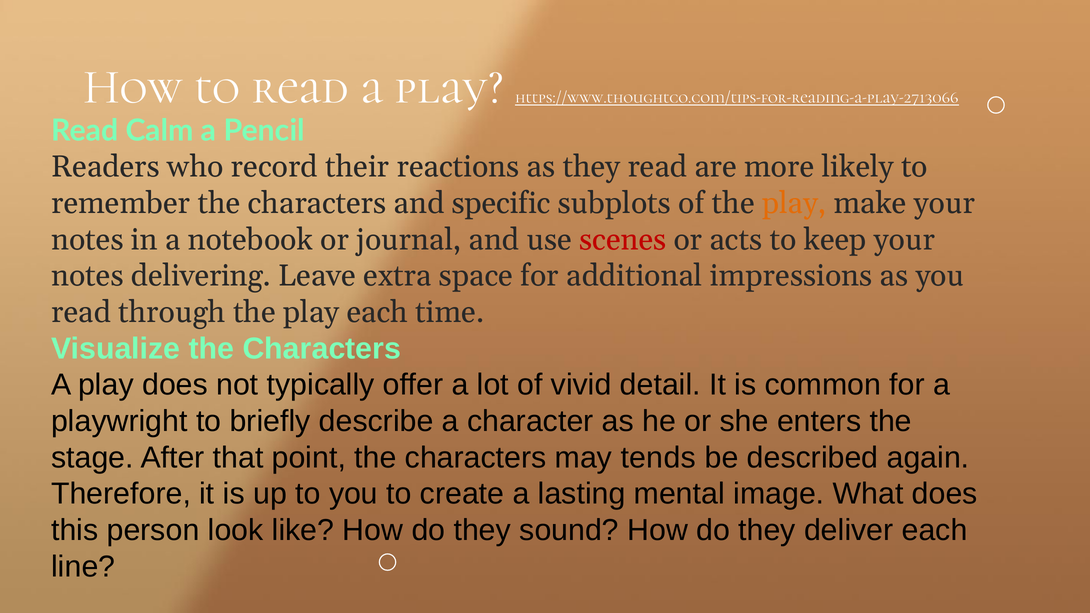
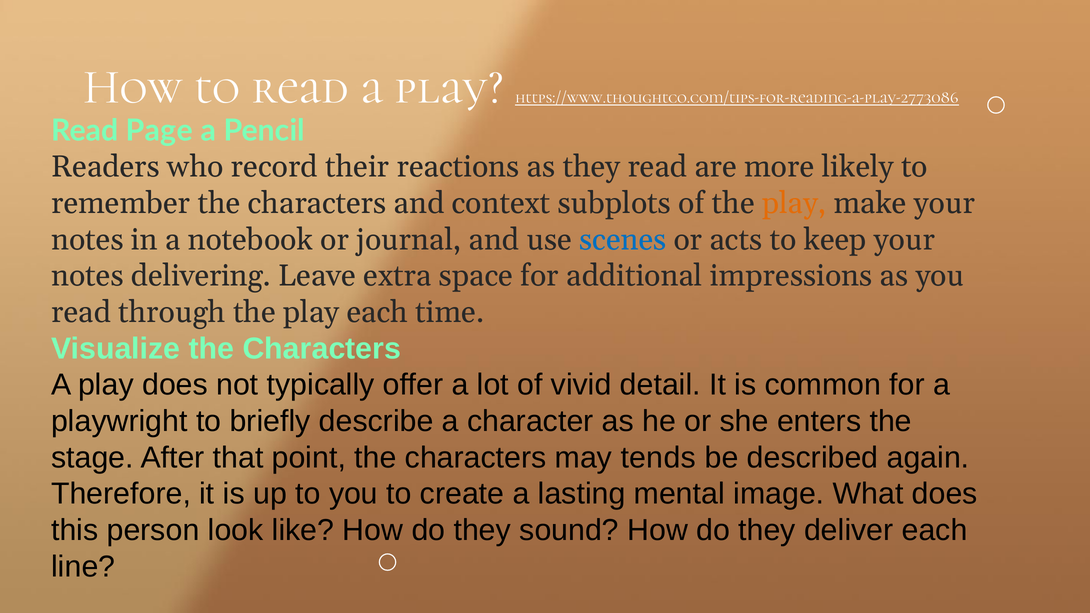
https://www.thoughtco.com/tips-for-reading-a-play-2713066: https://www.thoughtco.com/tips-for-reading-a-play-2713066 -> https://www.thoughtco.com/tips-for-reading-a-play-2773086
Calm: Calm -> Page
specific: specific -> context
scenes colour: red -> blue
